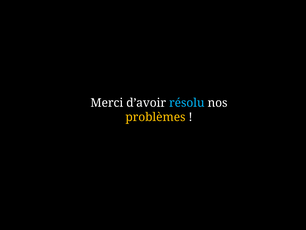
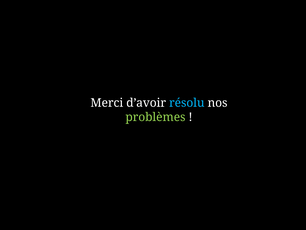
problèmes colour: yellow -> light green
